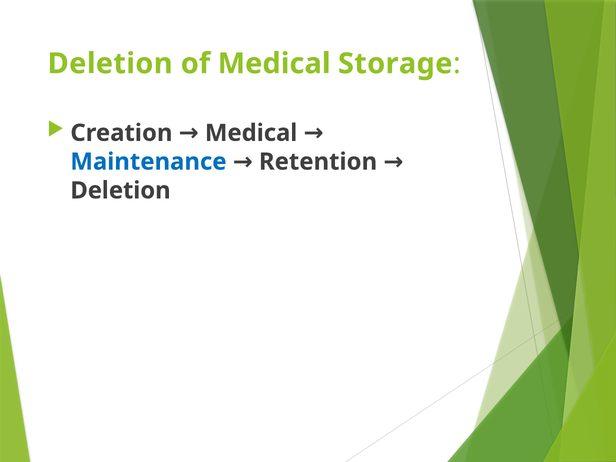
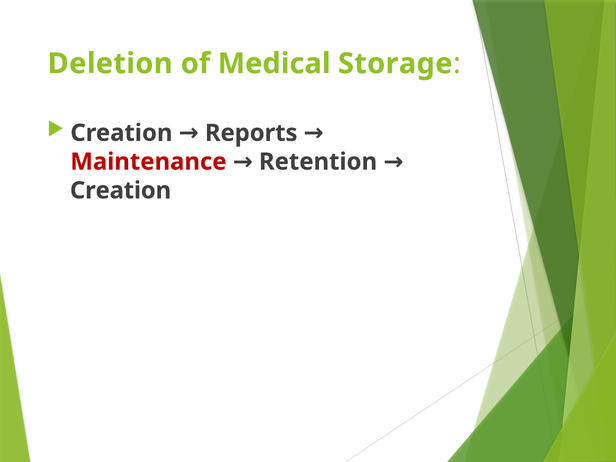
Creation Medical: Medical -> Reports
Maintenance colour: blue -> red
Deletion at (120, 190): Deletion -> Creation
